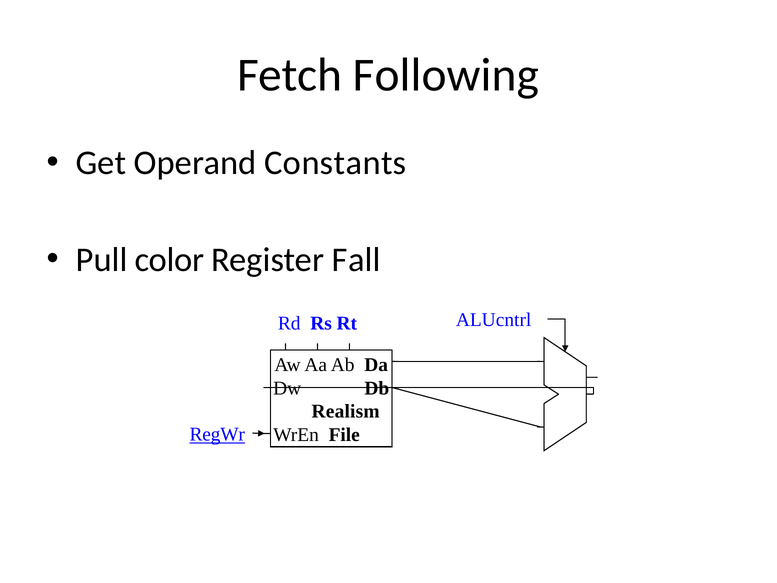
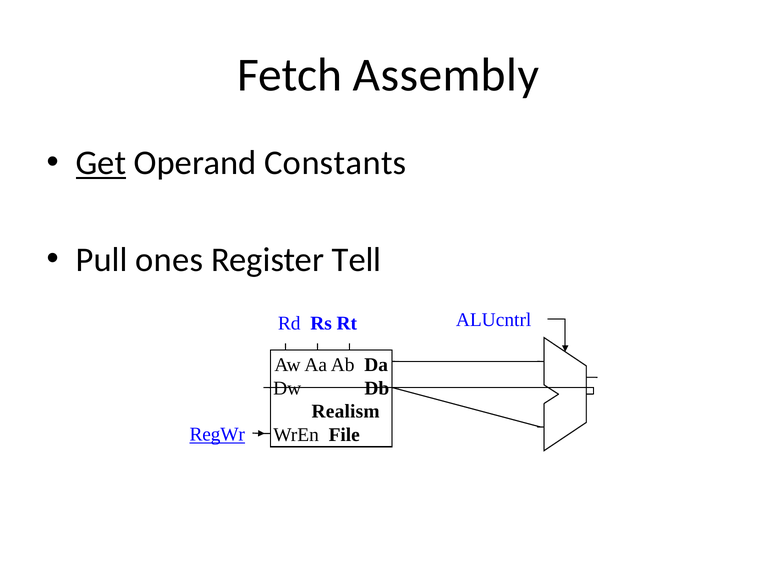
Following: Following -> Assembly
Get underline: none -> present
color: color -> ones
Fall: Fall -> Tell
